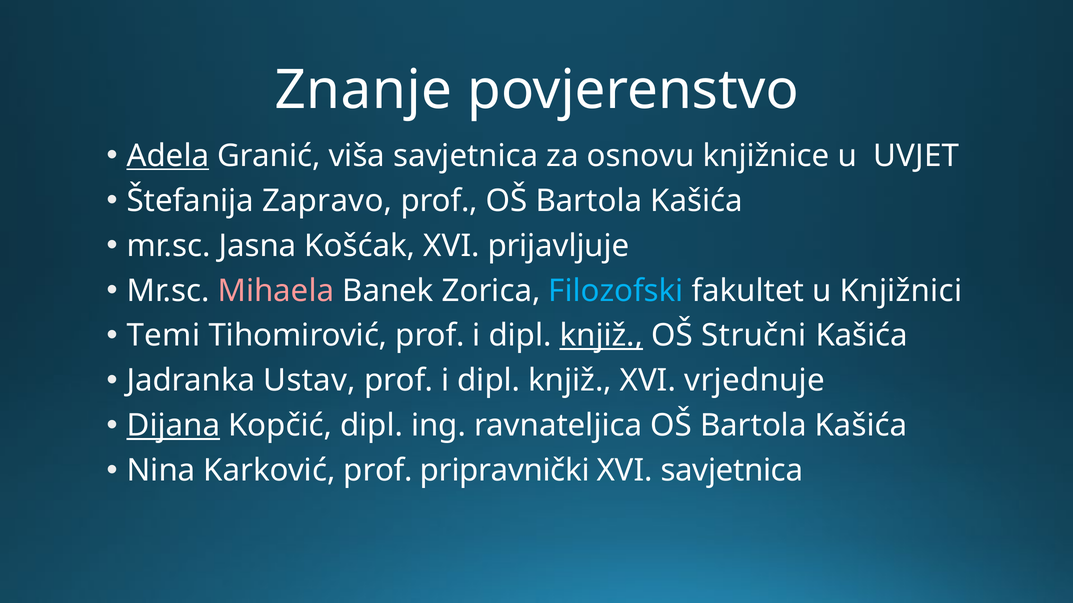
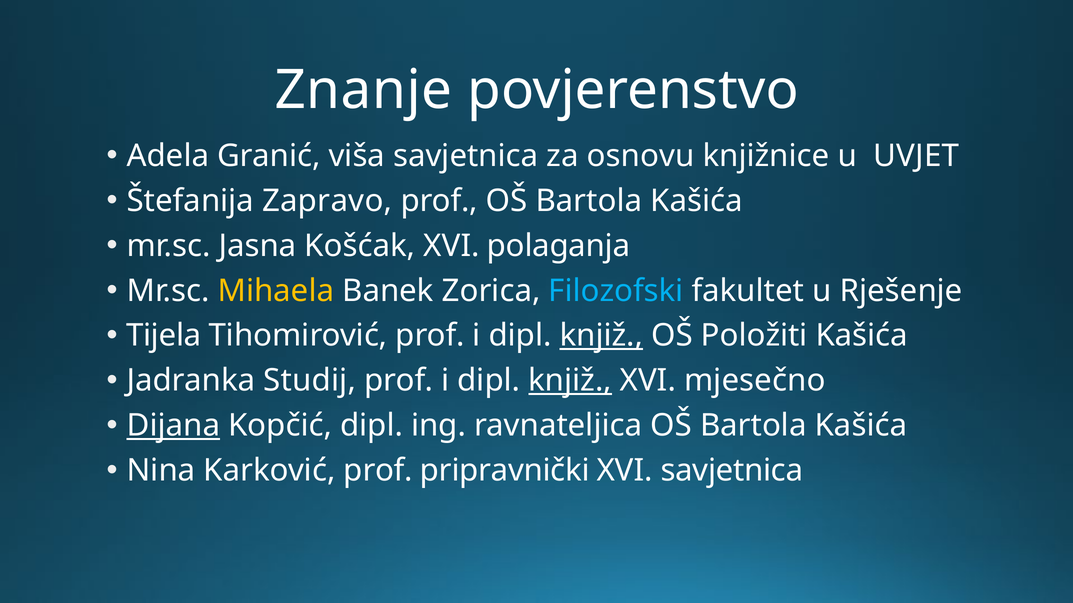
Adela underline: present -> none
prijavljuje: prijavljuje -> polaganja
Mihaela colour: pink -> yellow
Knjižnici: Knjižnici -> Rješenje
Temi: Temi -> Tijela
Stručni: Stručni -> Položiti
Ustav: Ustav -> Studij
knjiž at (570, 381) underline: none -> present
vrjednuje: vrjednuje -> mjesečno
